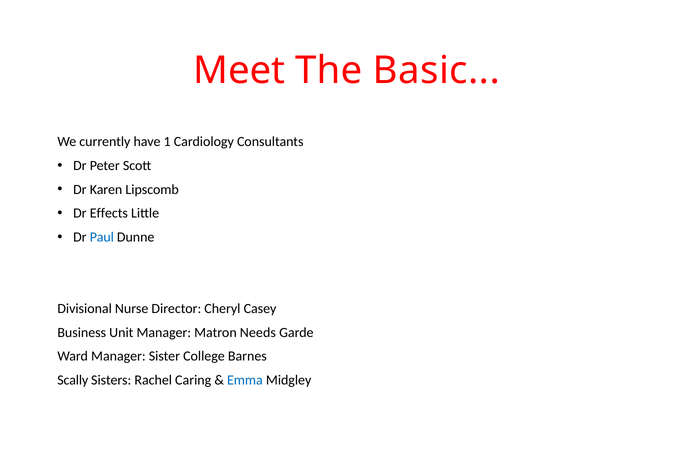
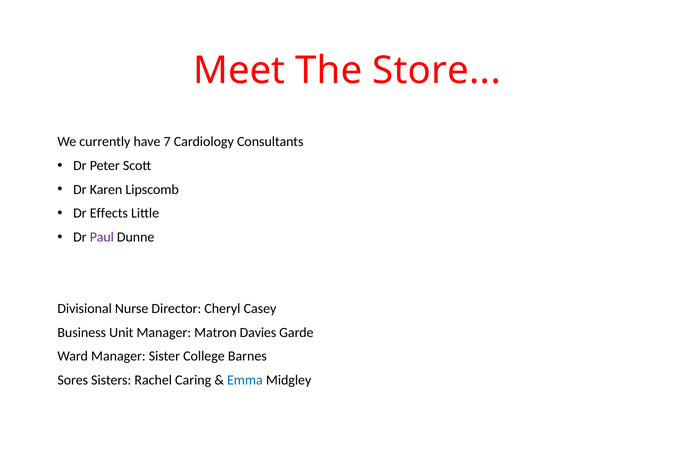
Basic: Basic -> Store
1: 1 -> 7
Paul colour: blue -> purple
Needs: Needs -> Davies
Scally: Scally -> Sores
